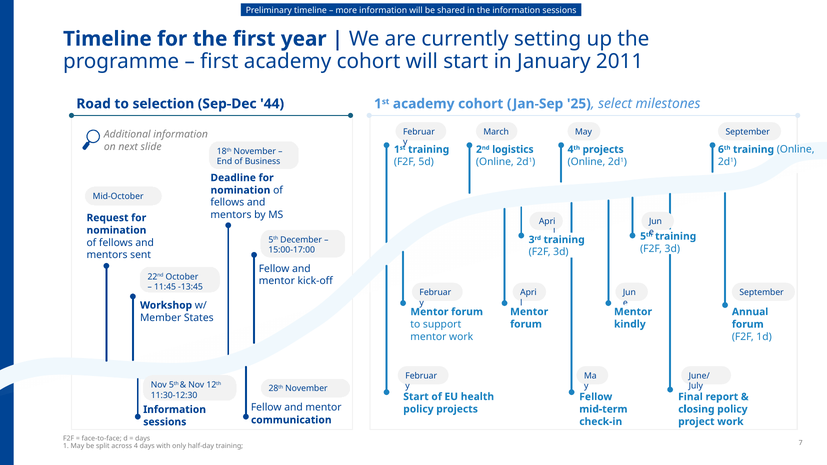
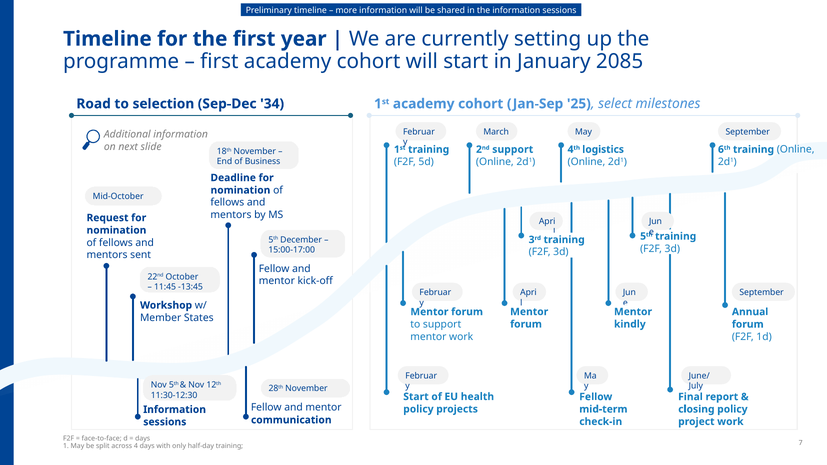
2011: 2011 -> 2085
44: 44 -> 34
2nd logistics: logistics -> support
4th projects: projects -> logistics
